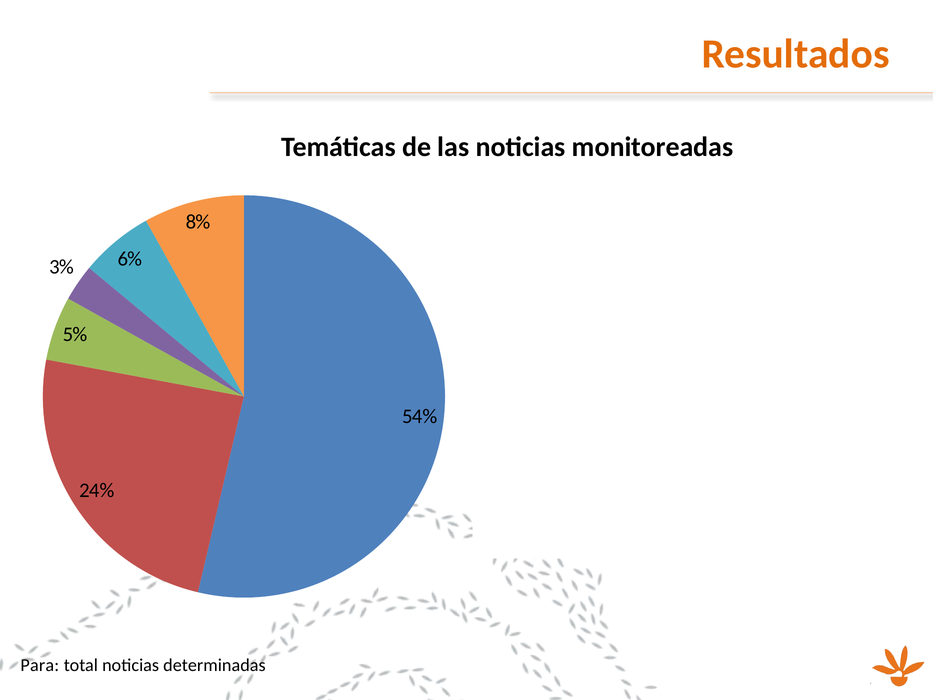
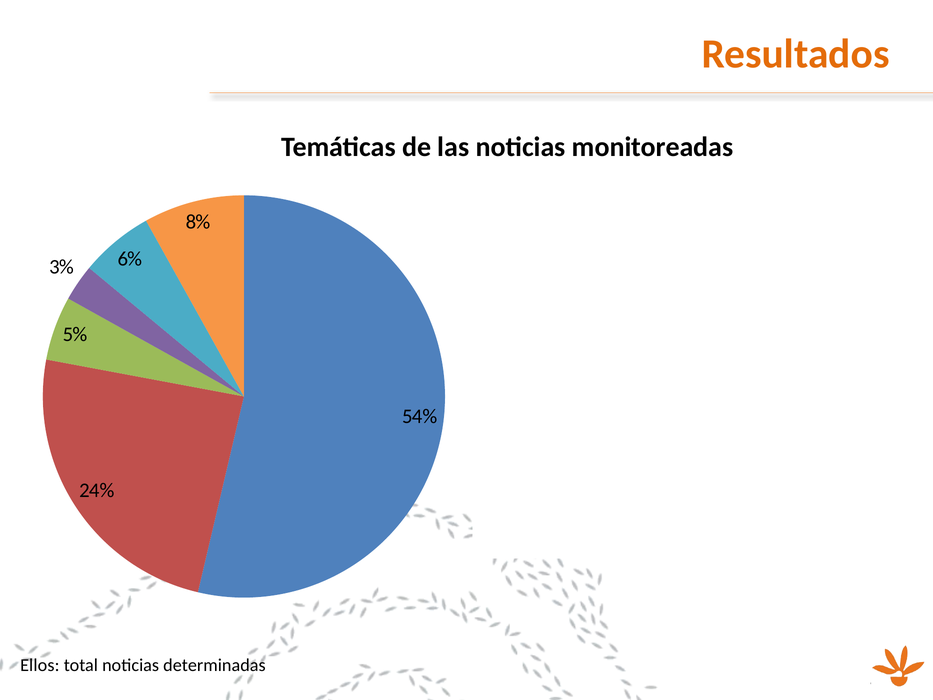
Para: Para -> Ellos
